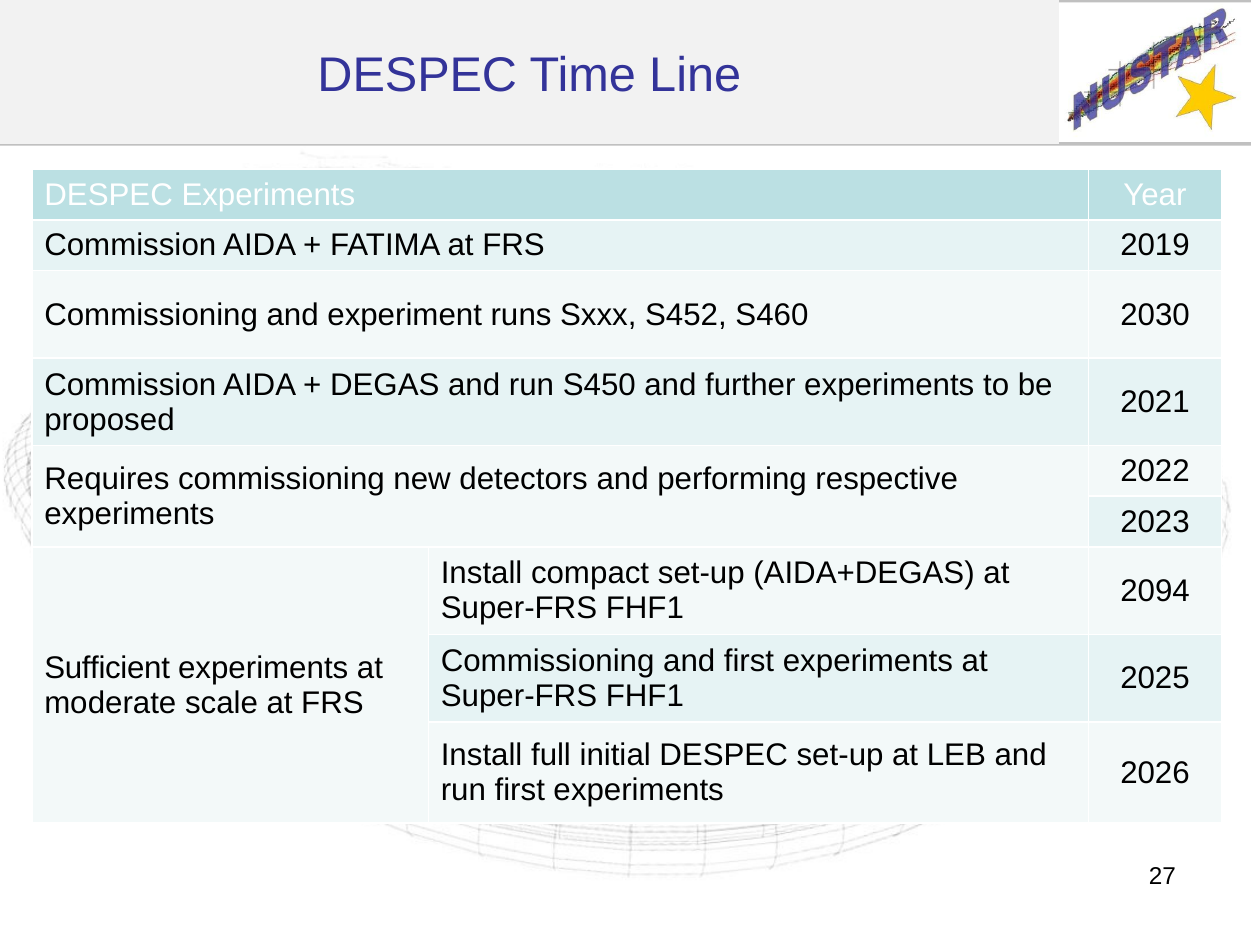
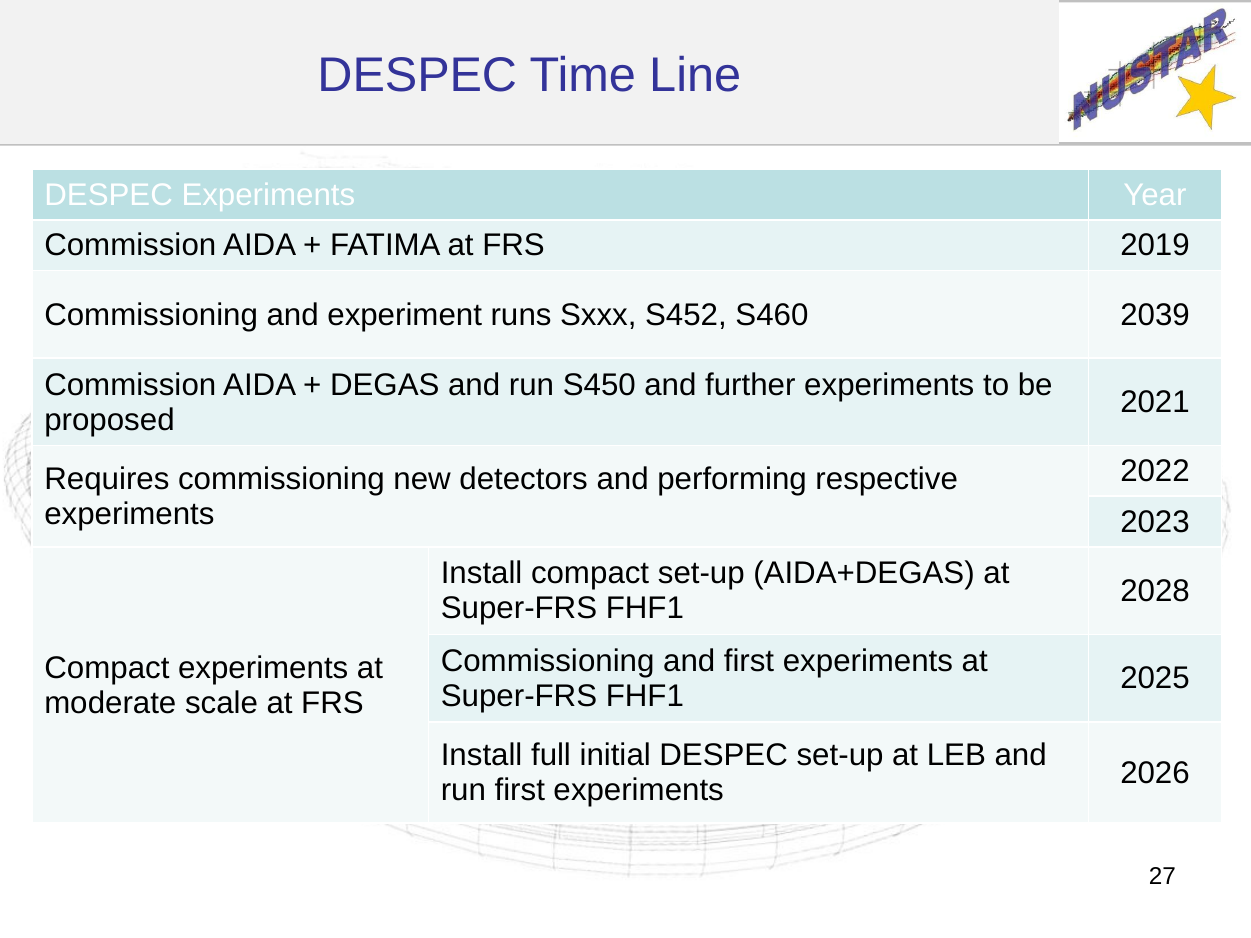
2030: 2030 -> 2039
2094: 2094 -> 2028
Sufficient at (107, 668): Sufficient -> Compact
